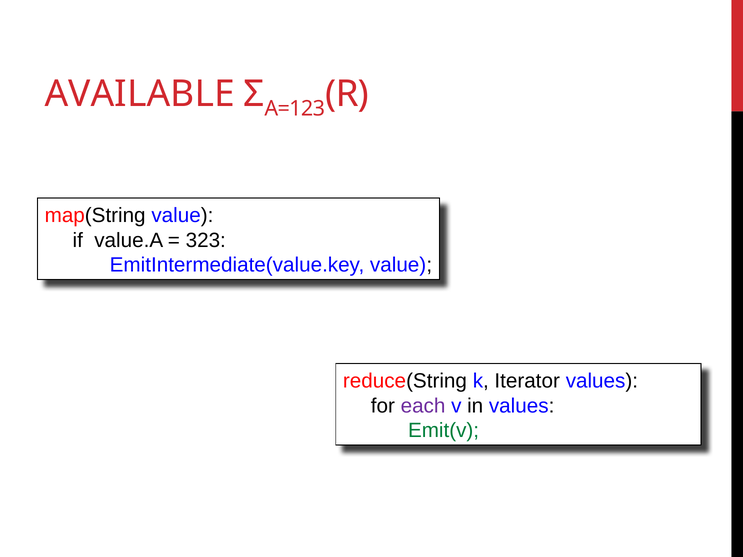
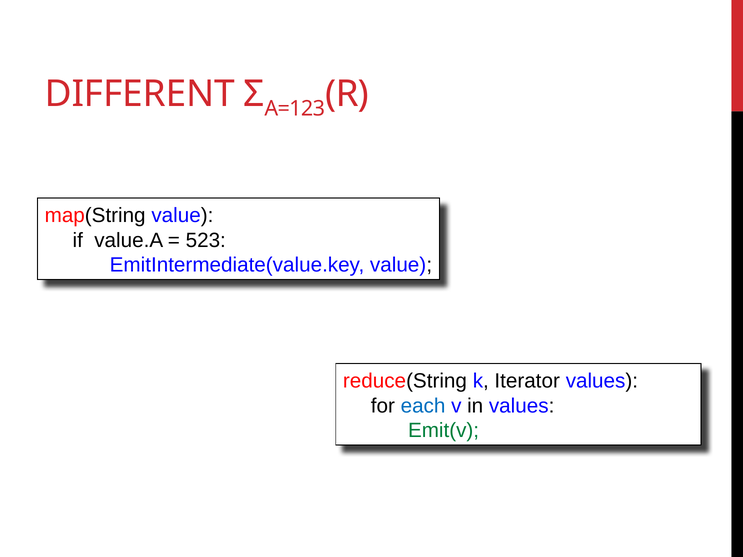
AVAILABLE: AVAILABLE -> DIFFERENT
323: 323 -> 523
each colour: purple -> blue
